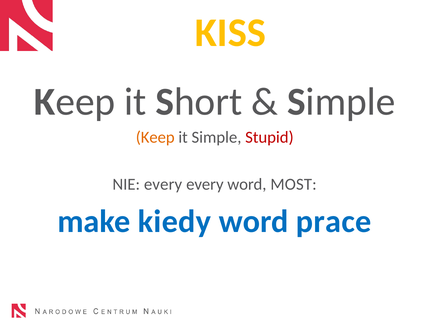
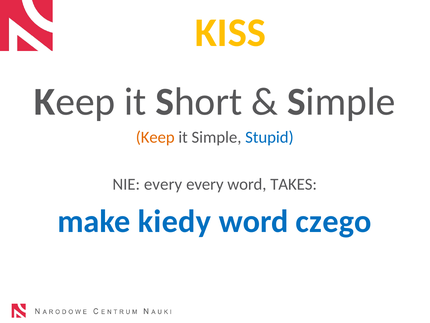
Stupid colour: red -> blue
MOST: MOST -> TAKES
prace: prace -> czego
